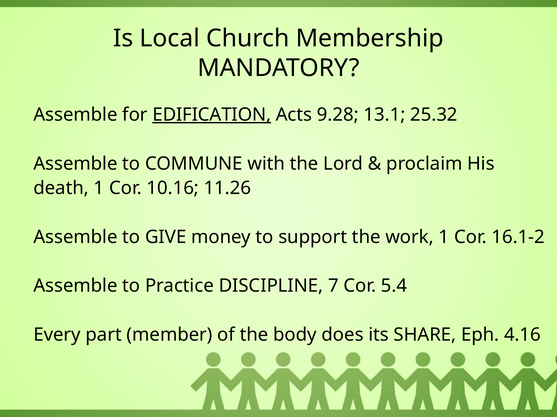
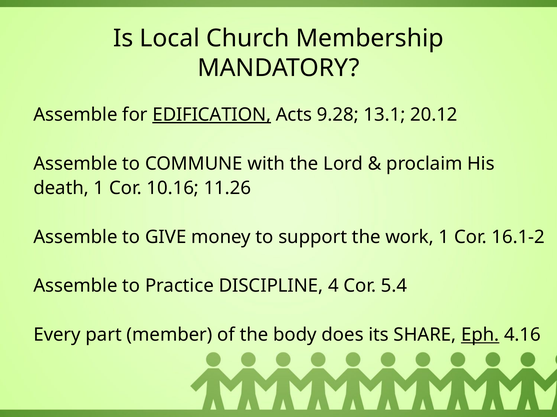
25.32: 25.32 -> 20.12
7: 7 -> 4
Eph underline: none -> present
